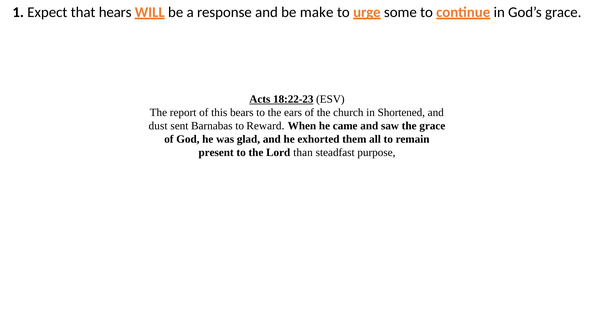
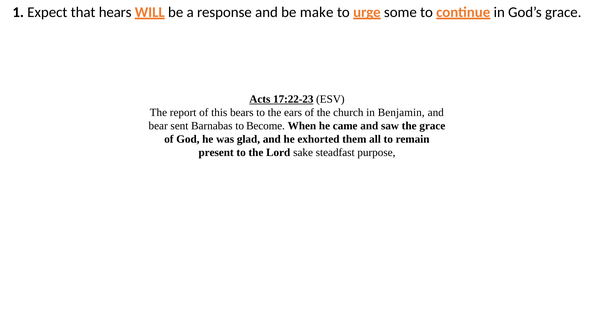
18:22-23: 18:22-23 -> 17:22-23
Shortened: Shortened -> Benjamin
dust: dust -> bear
Reward: Reward -> Become
than: than -> sake
